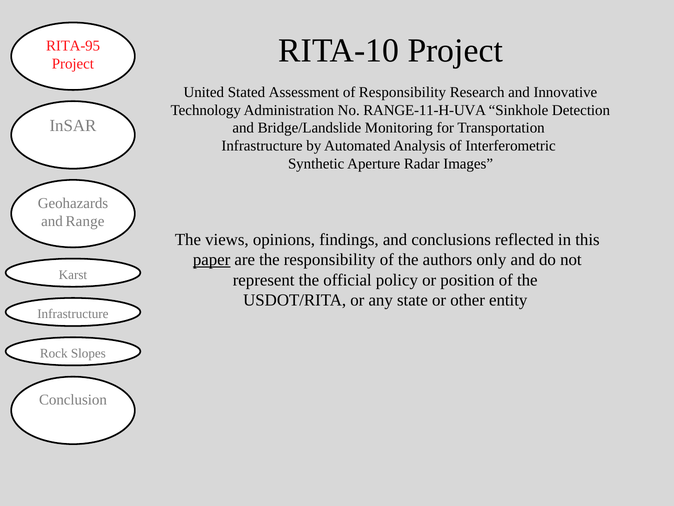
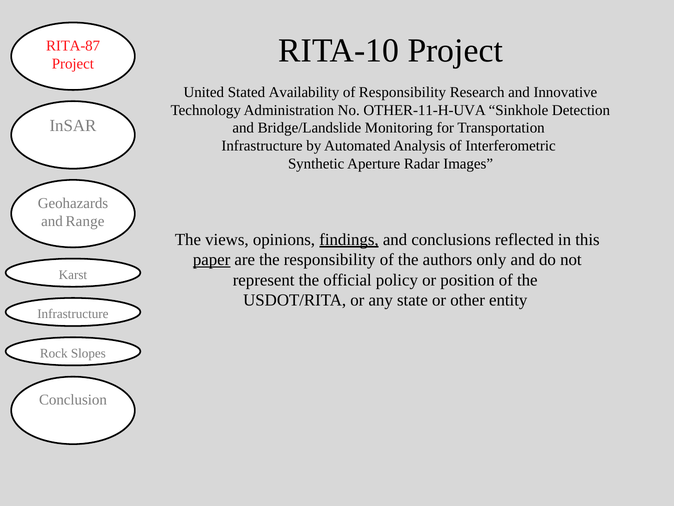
RITA-95: RITA-95 -> RITA-87
Assessment: Assessment -> Availability
RANGE-11-H-UVA: RANGE-11-H-UVA -> OTHER-11-H-UVA
findings underline: none -> present
